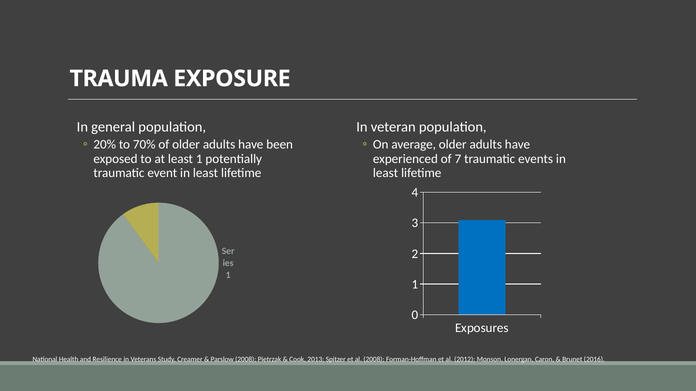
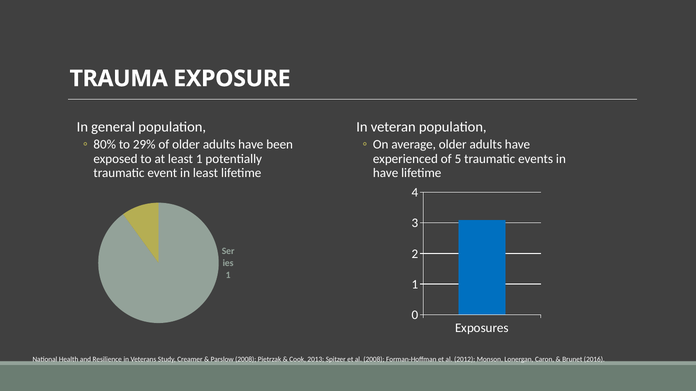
20%: 20% -> 80%
70%: 70% -> 29%
7: 7 -> 5
least at (386, 173): least -> have
